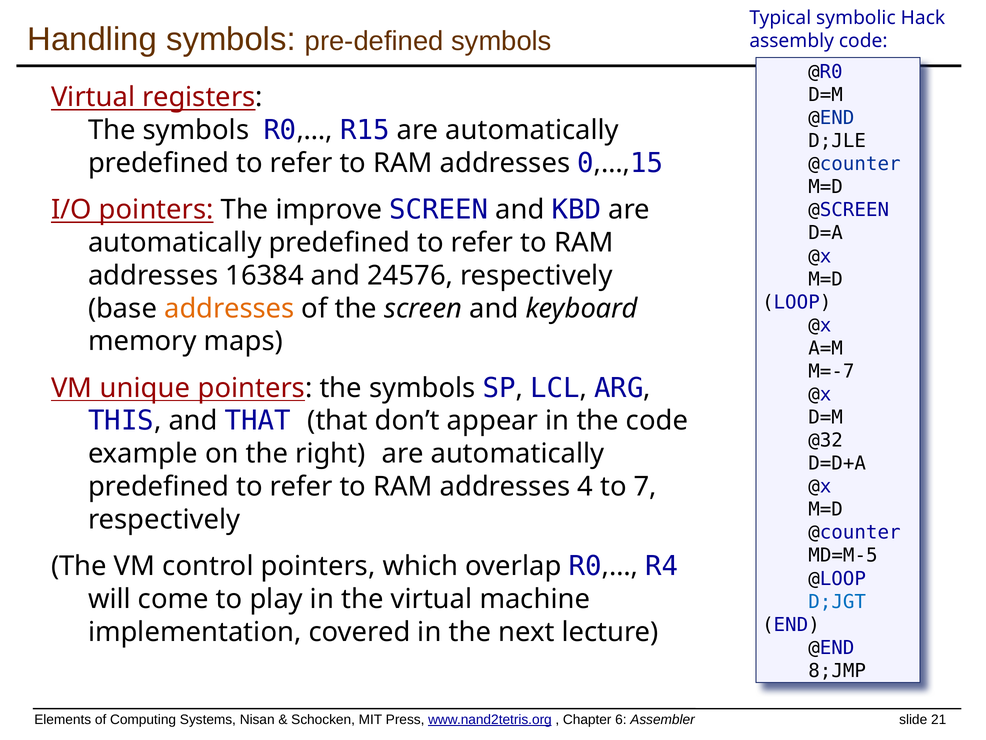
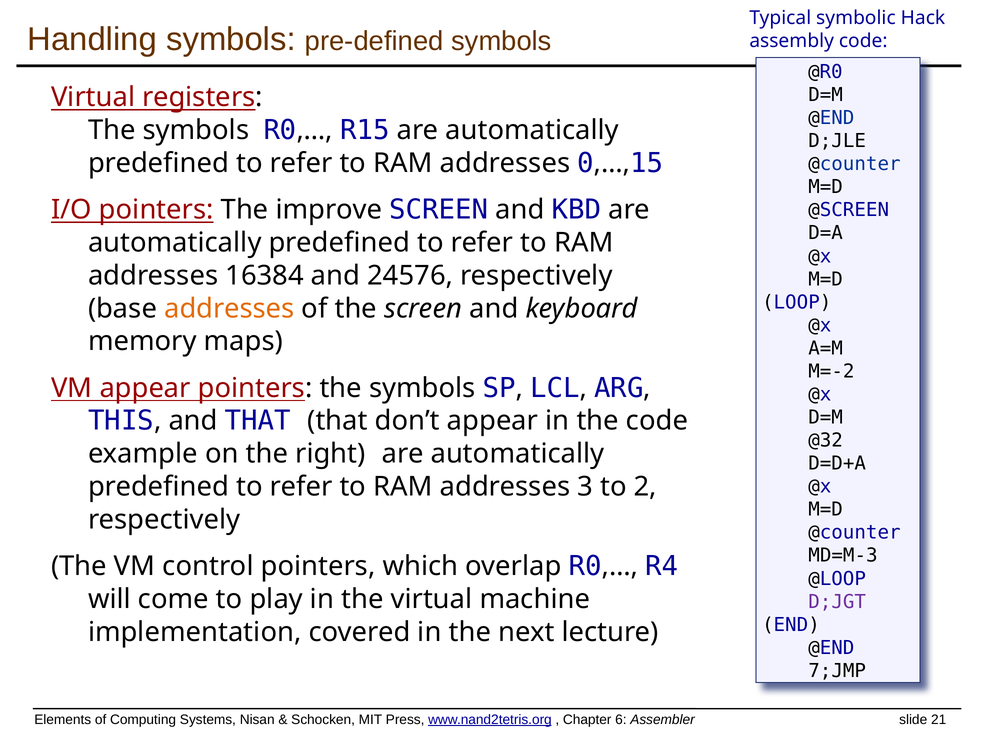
M=-7: M=-7 -> M=-2
VM unique: unique -> appear
4: 4 -> 3
7: 7 -> 2
MD=M-5: MD=M-5 -> MD=M-3
D;JGT colour: blue -> purple
8;JMP: 8;JMP -> 7;JMP
